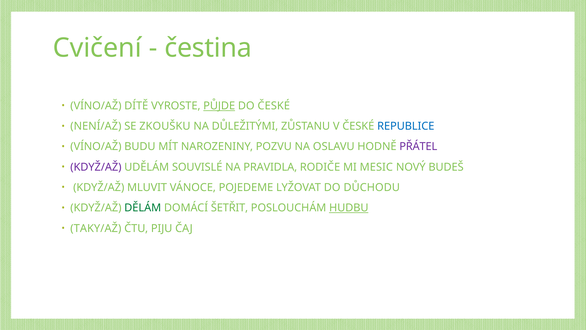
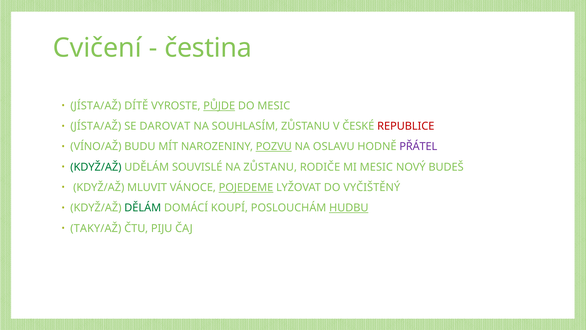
VÍNO/AŽ at (96, 106): VÍNO/AŽ -> JÍSTA/AŽ
DO ČESKÉ: ČESKÉ -> MESIC
NENÍ/AŽ at (96, 126): NENÍ/AŽ -> JÍSTA/AŽ
ZKOUŠKU: ZKOUŠKU -> DAROVAT
DŮLEŽITÝMI: DŮLEŽITÝMI -> SOUHLASÍM
REPUBLICE colour: blue -> red
POZVU underline: none -> present
KDYŽ/AŽ at (96, 167) colour: purple -> green
NA PRAVIDLA: PRAVIDLA -> ZŮSTANU
POJEDEME underline: none -> present
DŮCHODU: DŮCHODU -> VYČIŠTĚNÝ
ŠETŘIT: ŠETŘIT -> KOUPÍ
